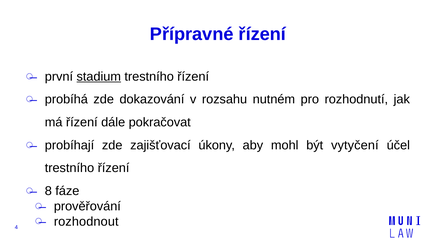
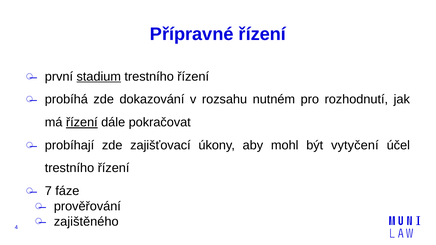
řízení at (82, 122) underline: none -> present
8: 8 -> 7
rozhodnout: rozhodnout -> zajištěného
